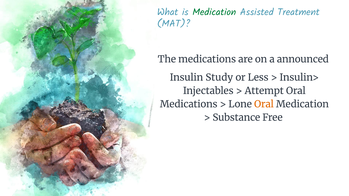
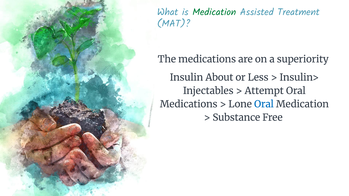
announced: announced -> superiority
Study: Study -> About
Oral at (264, 104) colour: orange -> blue
